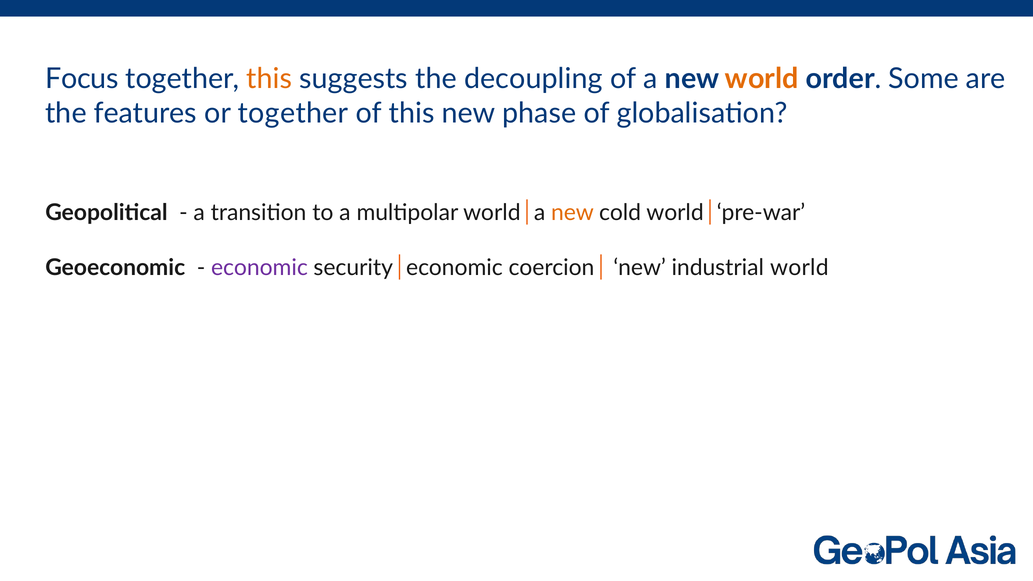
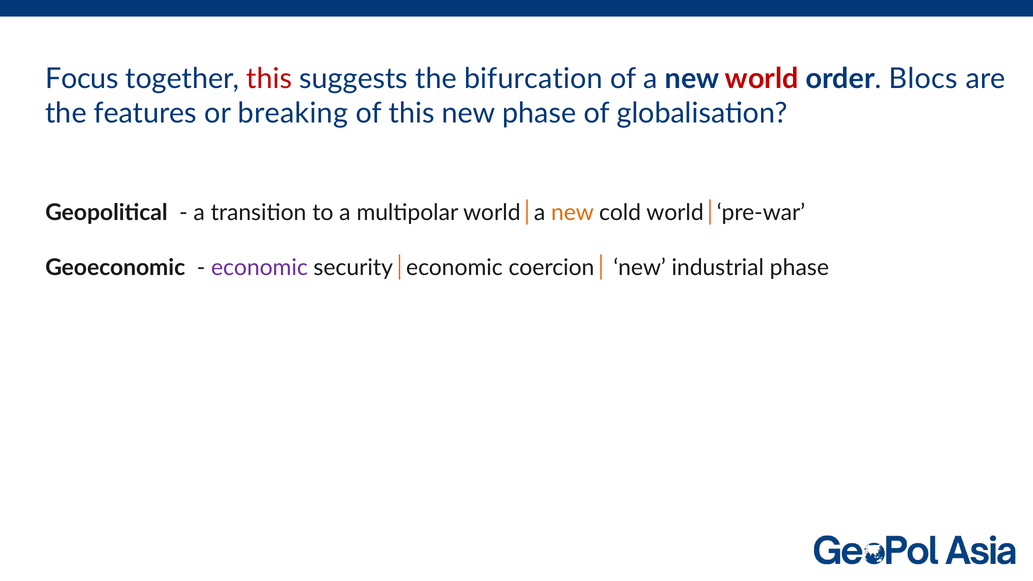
this at (269, 79) colour: orange -> red
decoupling: decoupling -> bifurcation
world at (762, 79) colour: orange -> red
Some: Some -> Blocs
or together: together -> breaking
industrial world: world -> phase
